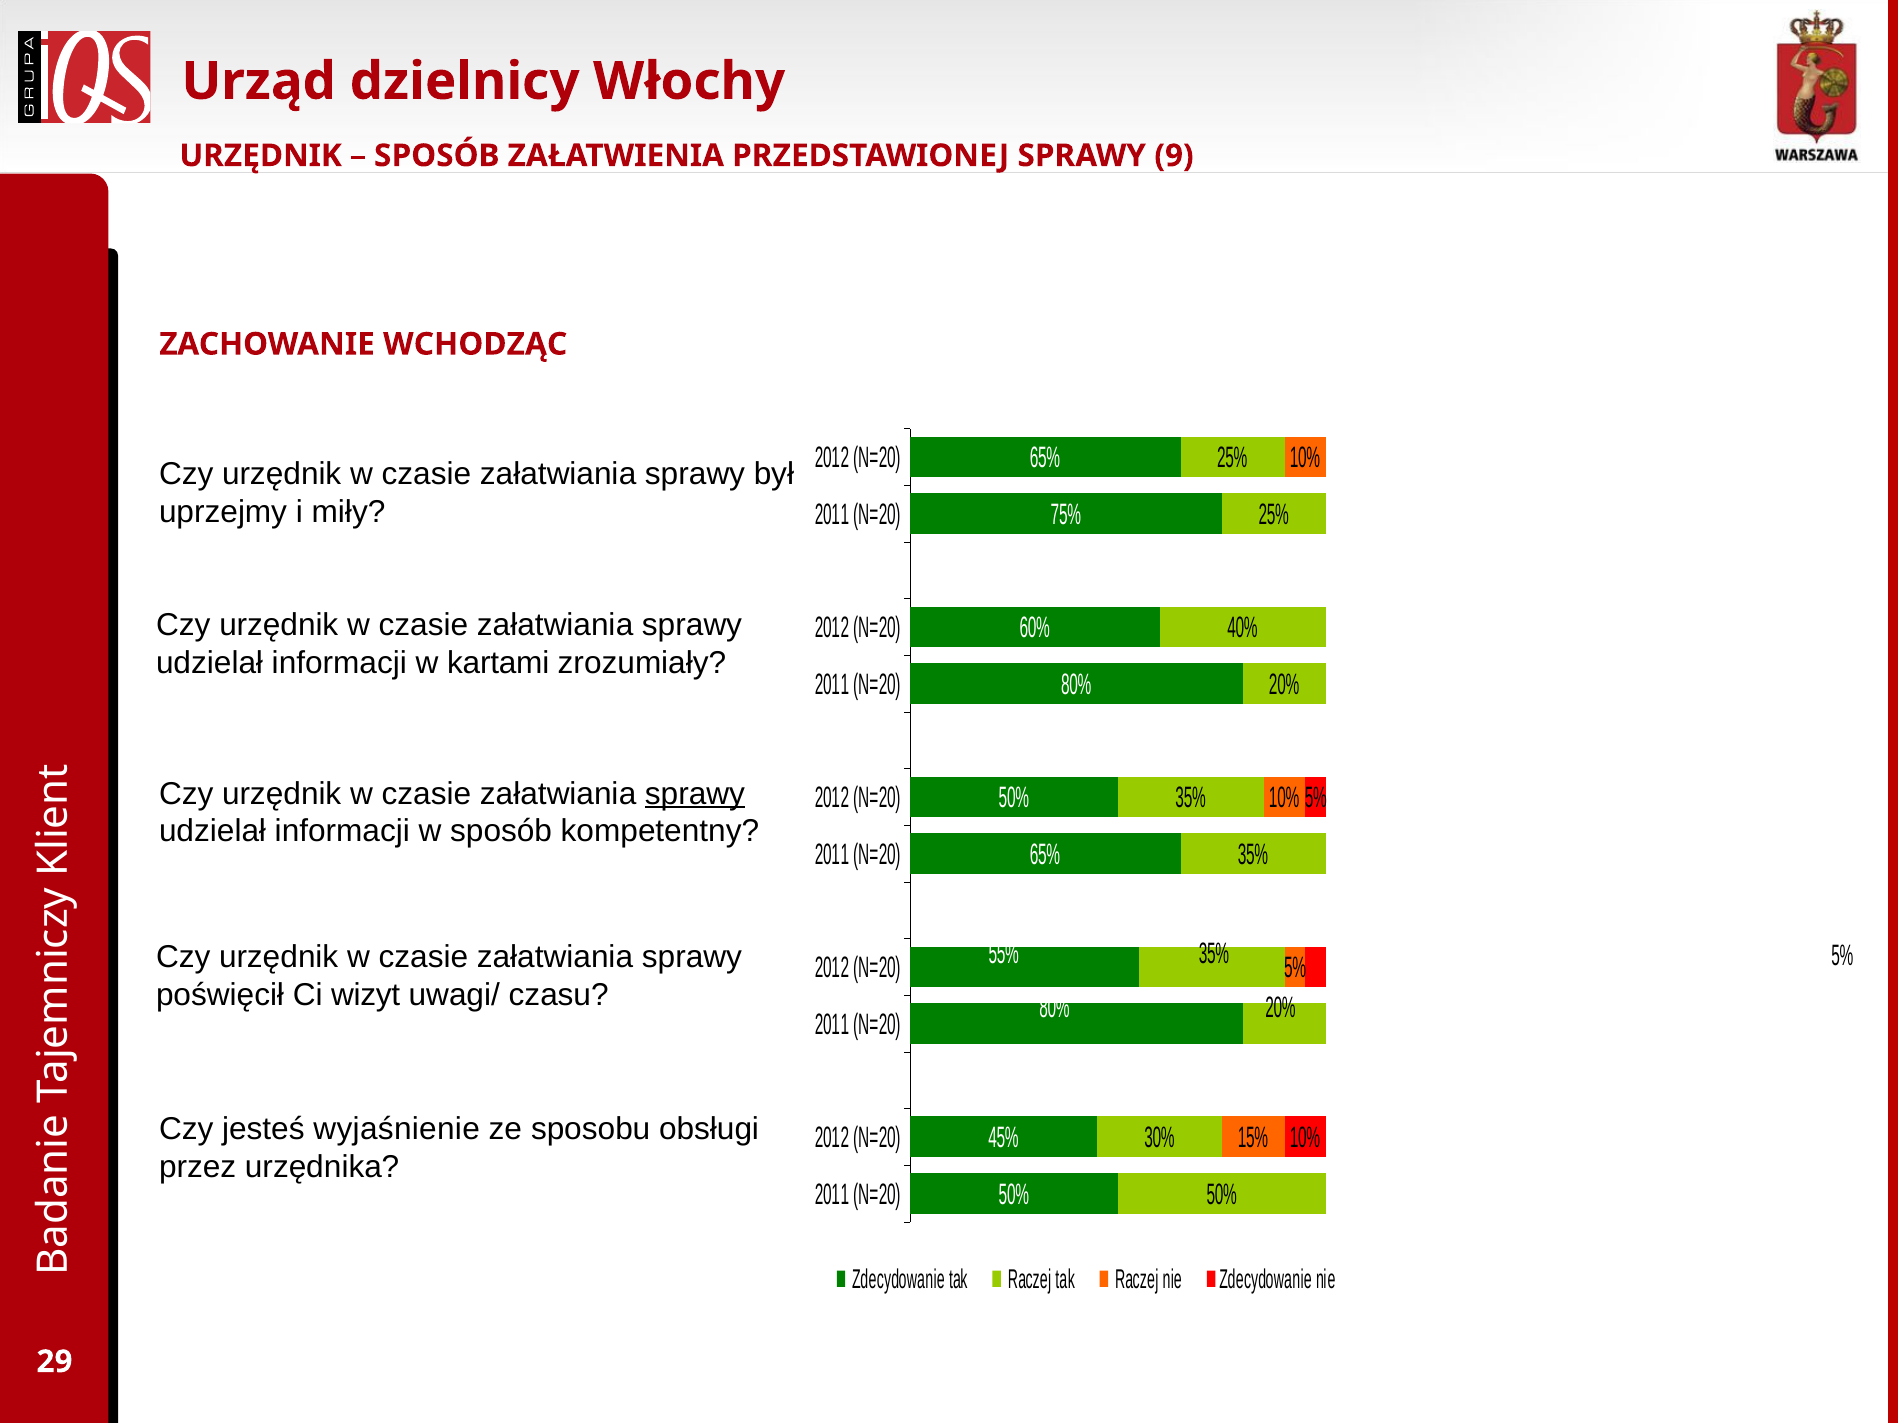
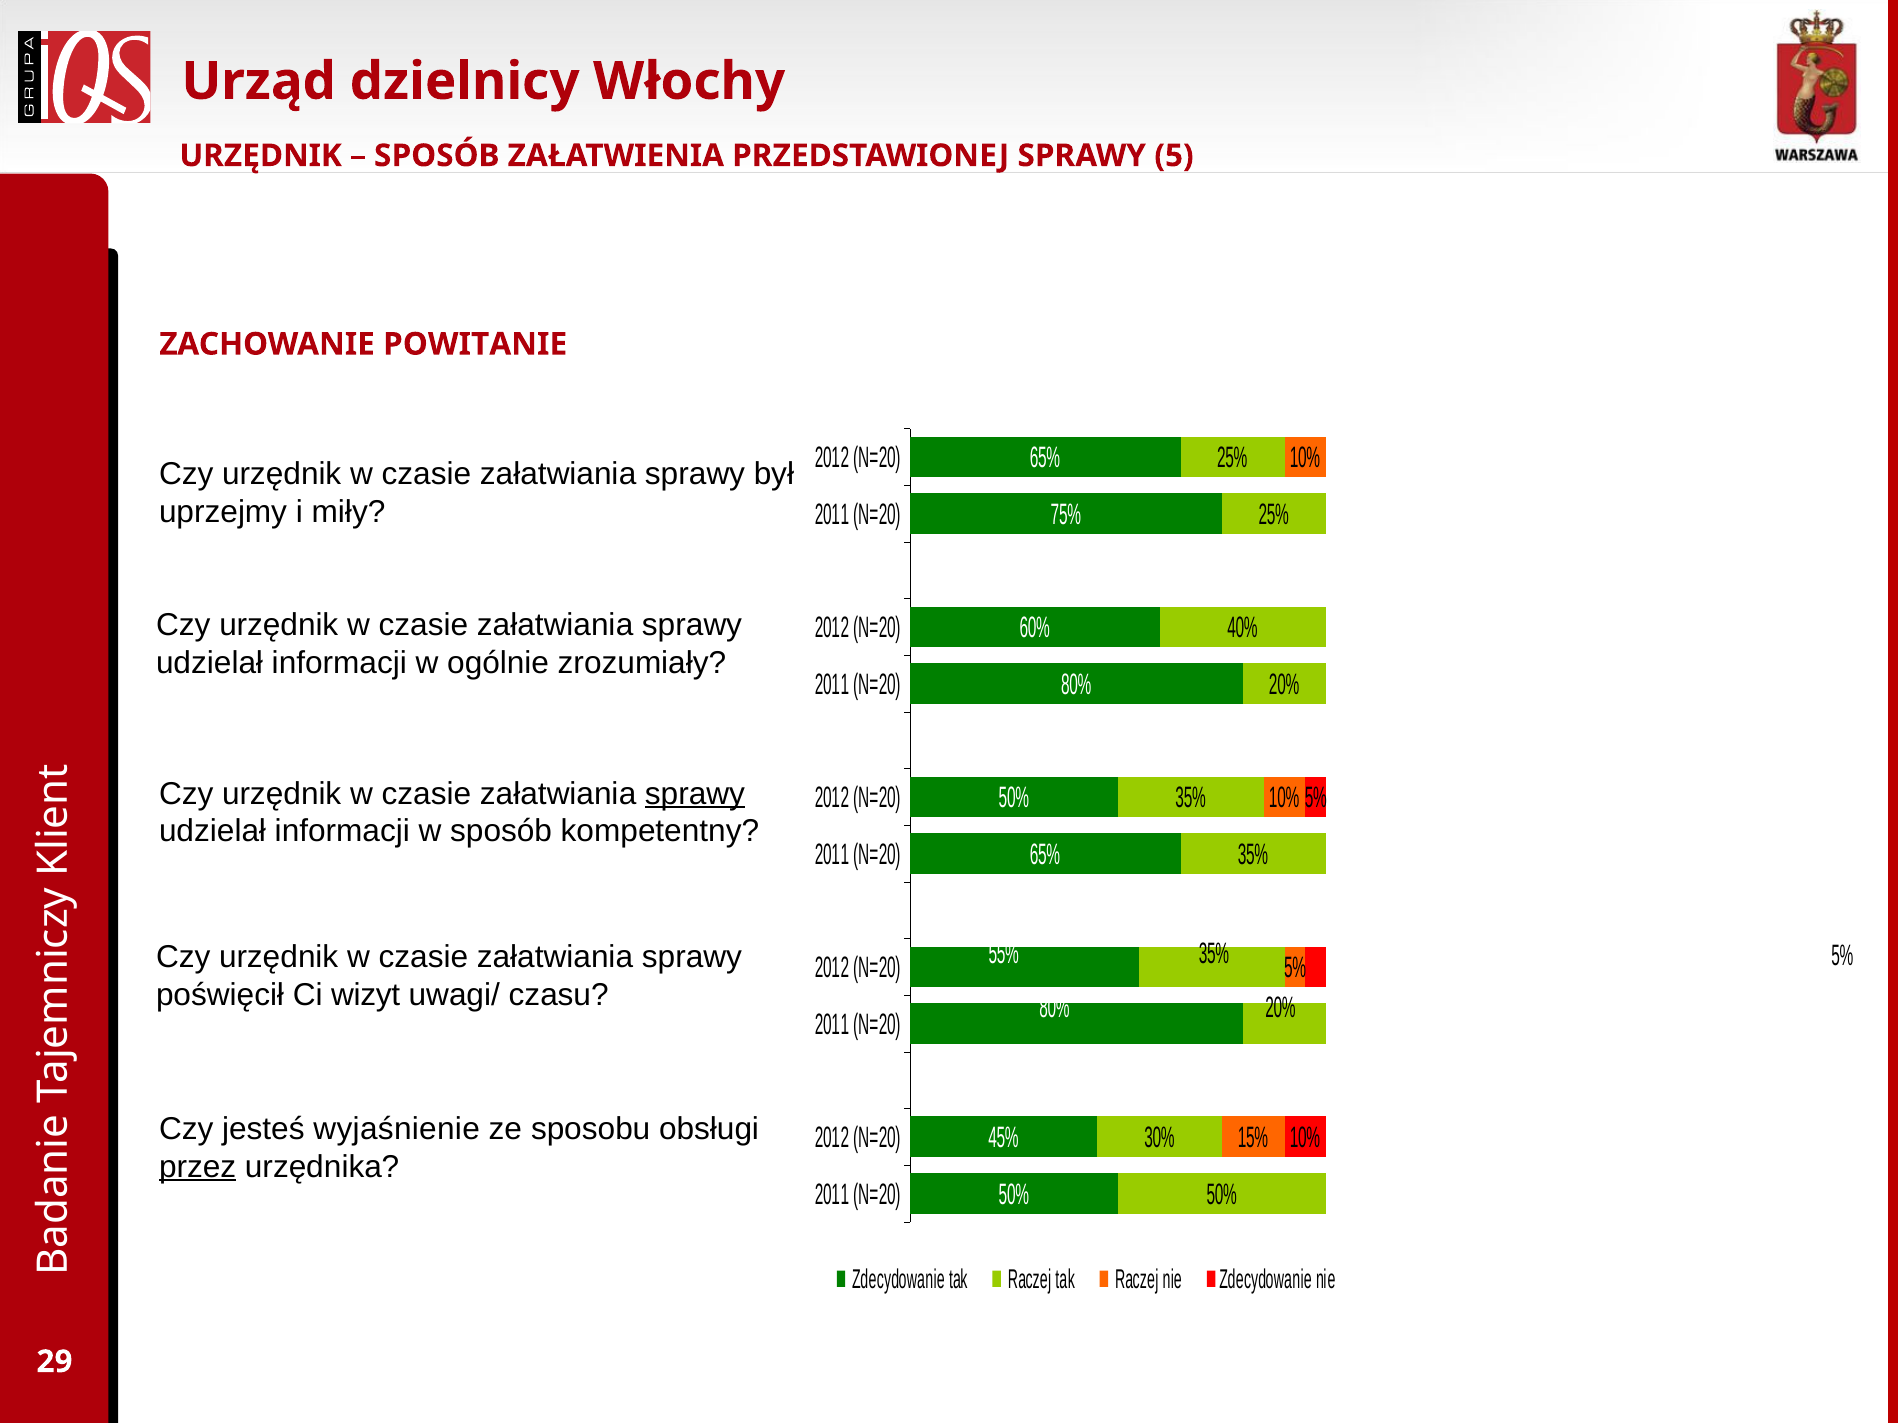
9: 9 -> 5
WCHODZĄC: WCHODZĄC -> POWITANIE
kartami: kartami -> ogólnie
przez underline: none -> present
